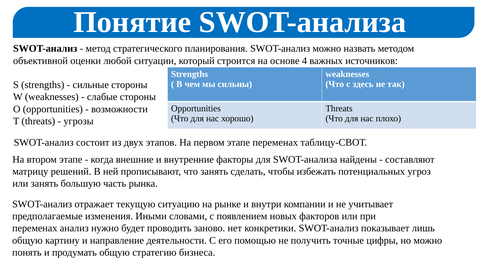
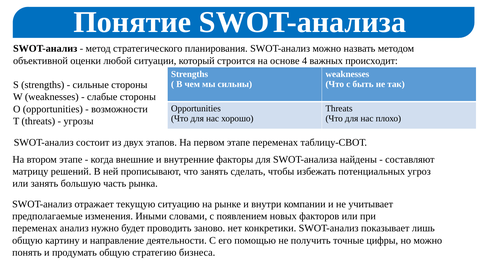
источников: источников -> происходит
здесь: здесь -> быть
